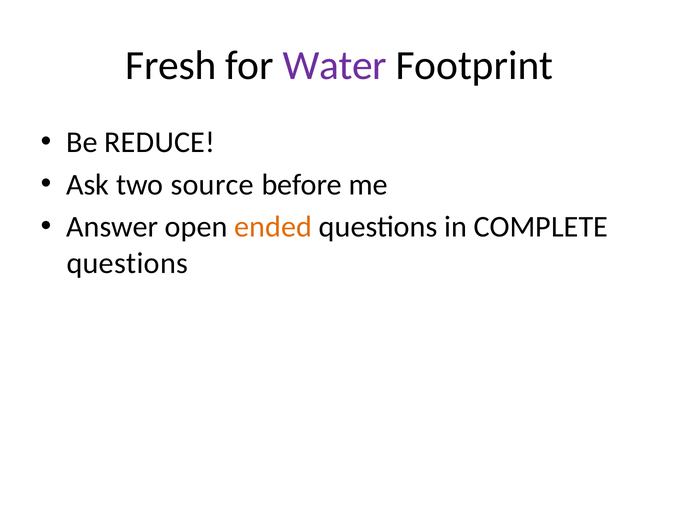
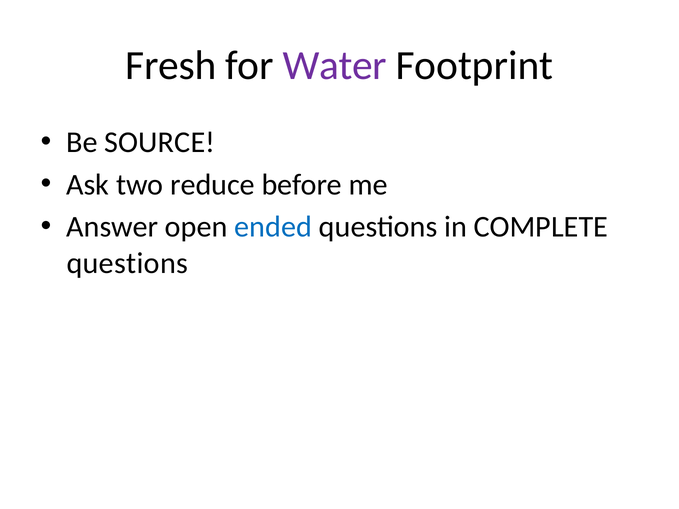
REDUCE: REDUCE -> SOURCE
source: source -> reduce
ended colour: orange -> blue
